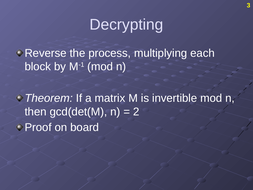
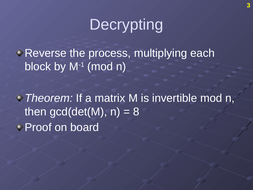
2: 2 -> 8
